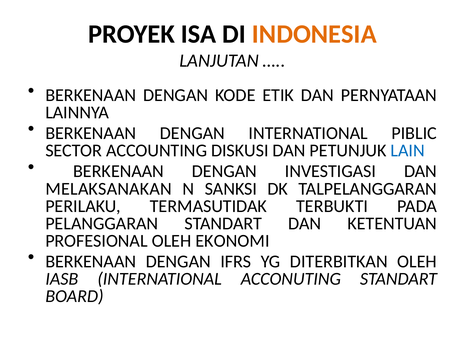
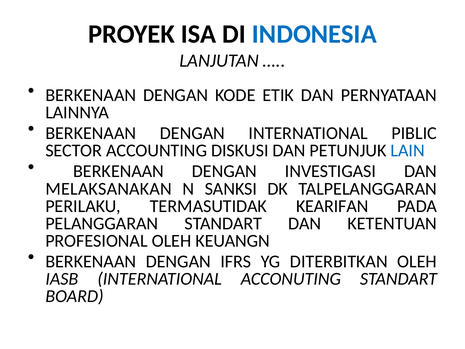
INDONESIA colour: orange -> blue
TERBUKTI: TERBUKTI -> KEARIFAN
EKONOMI: EKONOMI -> KEUANGN
